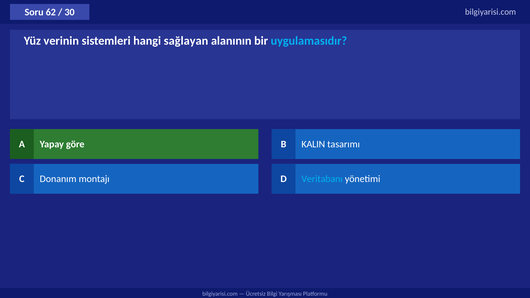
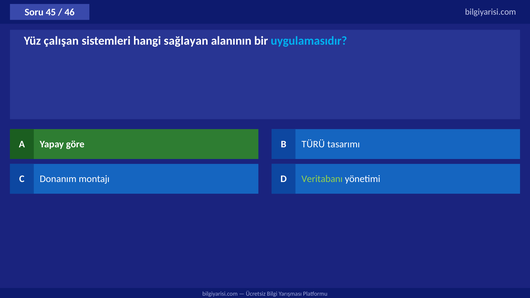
62: 62 -> 45
30: 30 -> 46
verinin: verinin -> çalışan
KALIN: KALIN -> TÜRÜ
Veritabanı colour: light blue -> light green
